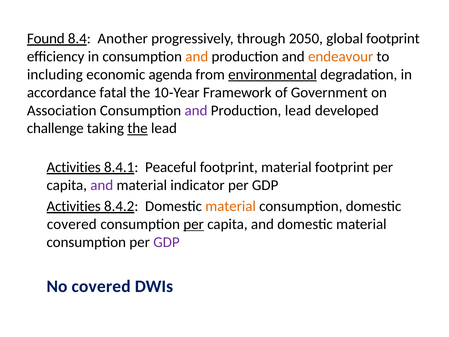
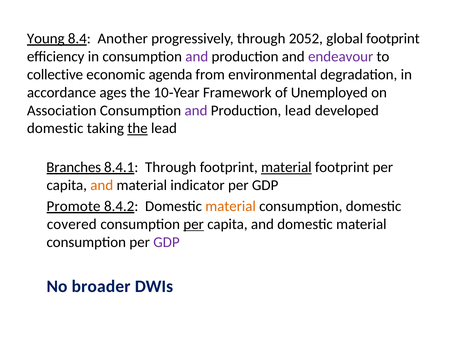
Found: Found -> Young
2050: 2050 -> 2052
and at (197, 56) colour: orange -> purple
endeavour colour: orange -> purple
including: including -> collective
environmental underline: present -> none
fatal: fatal -> ages
Government: Government -> Unemployed
challenge at (55, 128): challenge -> domestic
Activities at (74, 167): Activities -> Branches
8.4.1 Peaceful: Peaceful -> Through
material at (286, 167) underline: none -> present
and at (102, 185) colour: purple -> orange
Activities at (74, 206): Activities -> Promote
No covered: covered -> broader
